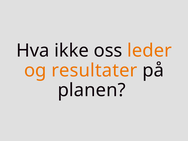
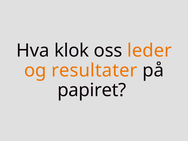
ikke: ikke -> klok
planen: planen -> papiret
